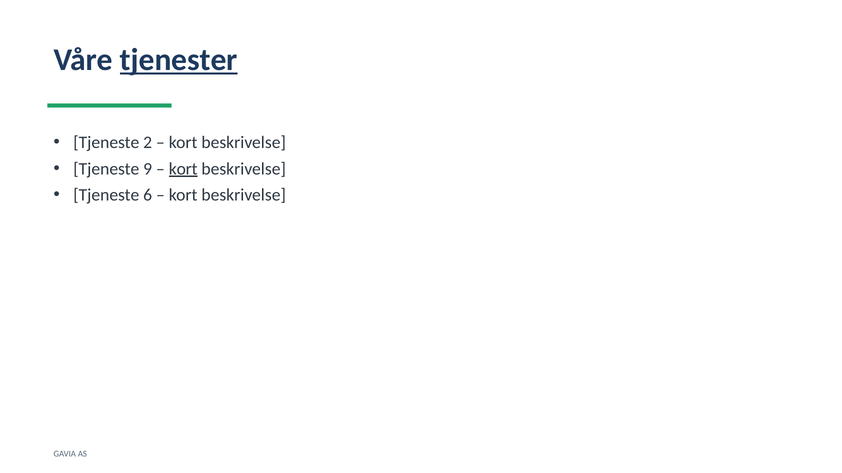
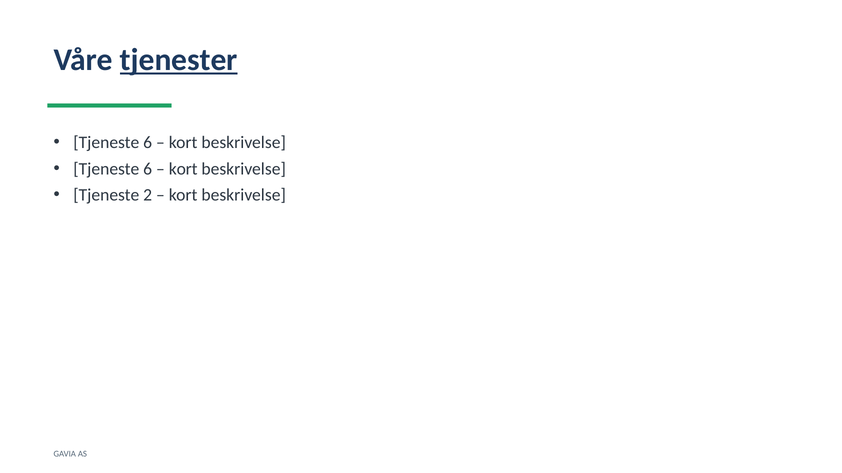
2 at (148, 143): 2 -> 6
9 at (148, 169): 9 -> 6
kort at (183, 169) underline: present -> none
6: 6 -> 2
